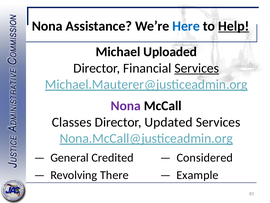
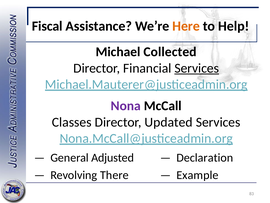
Nona at (47, 26): Nona -> Fiscal
Here colour: blue -> orange
Help underline: present -> none
Uploaded: Uploaded -> Collected
Credited: Credited -> Adjusted
Considered: Considered -> Declaration
